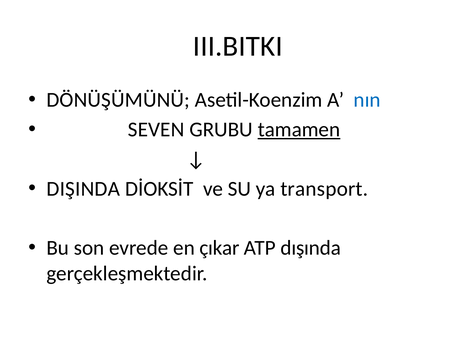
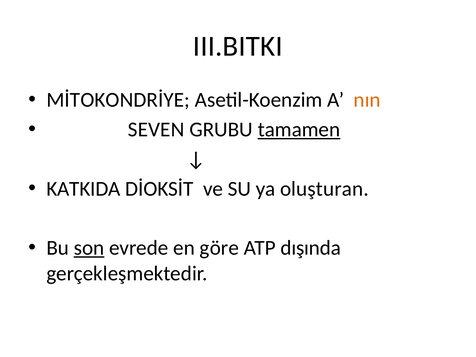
DÖNÜŞÜMÜNÜ: DÖNÜŞÜMÜNÜ -> MİTOKONDRİYE
nın colour: blue -> orange
DIŞINDA: DIŞINDA -> KATKIDA
transport: transport -> oluşturan
son underline: none -> present
çıkar: çıkar -> göre
